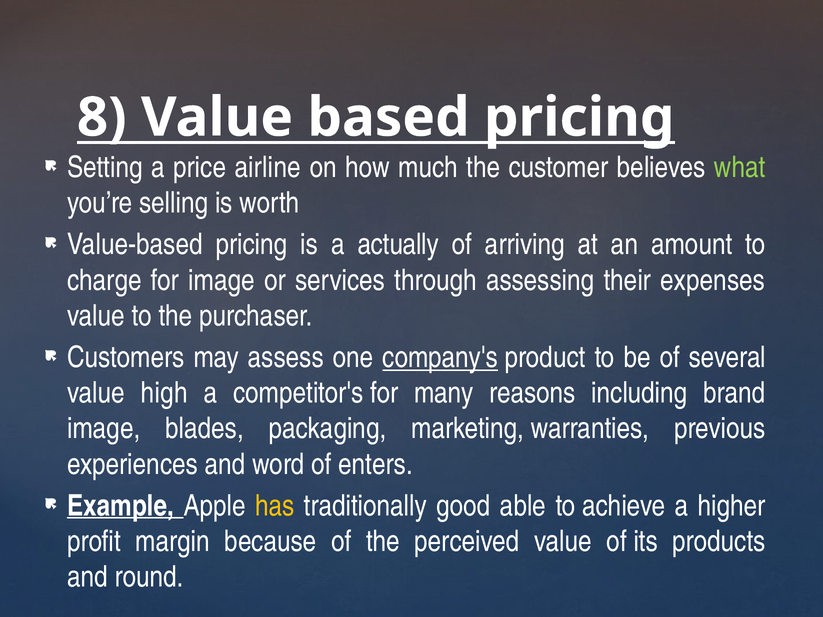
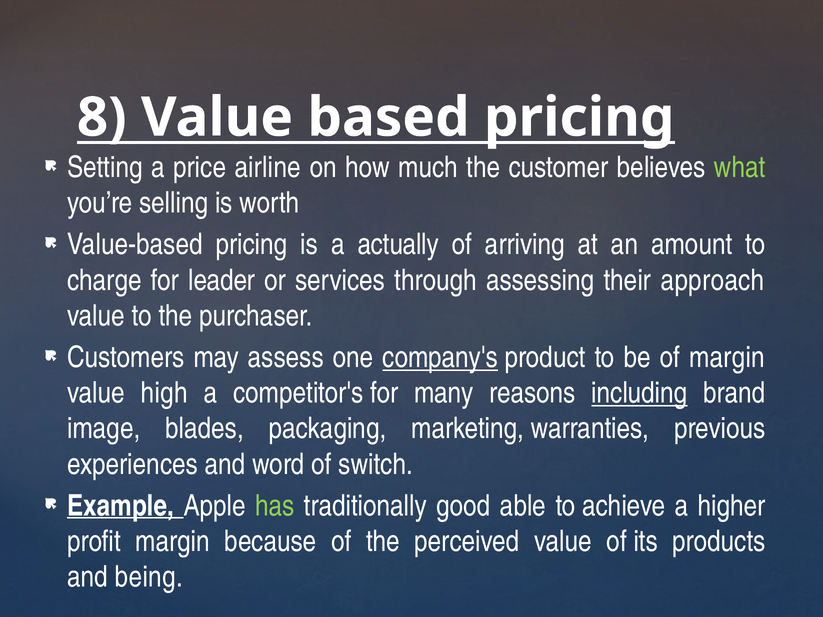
for image: image -> leader
expenses: expenses -> approach
of several: several -> margin
including underline: none -> present
enters: enters -> switch
has colour: yellow -> light green
round: round -> being
